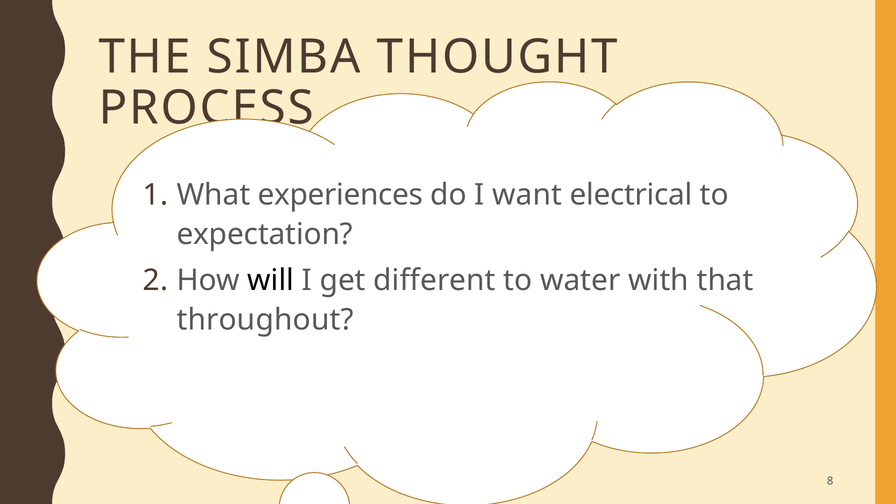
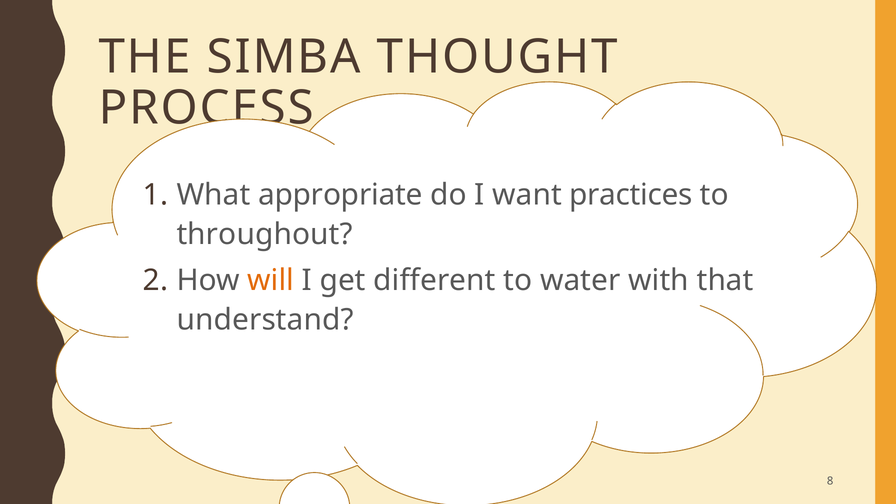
experiences: experiences -> appropriate
electrical: electrical -> practices
expectation: expectation -> throughout
will colour: black -> orange
throughout: throughout -> understand
